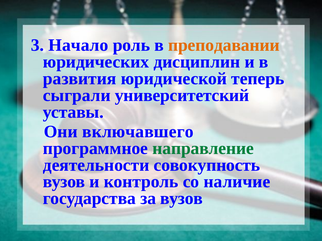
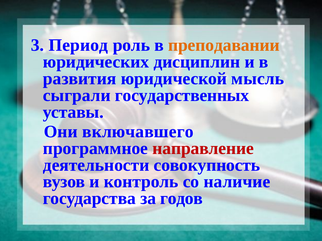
Начало: Начало -> Период
теперь: теперь -> мысль
университетский: университетский -> государственных
направление colour: green -> red
за вузов: вузов -> годов
